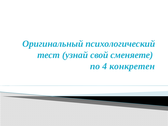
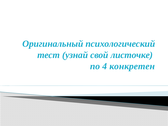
сменяете: сменяете -> листочке
